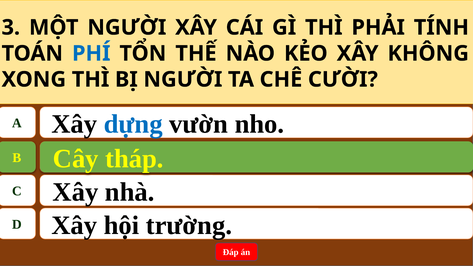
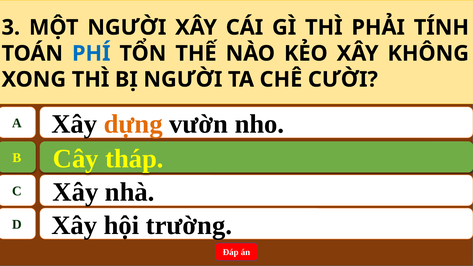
dựng colour: blue -> orange
